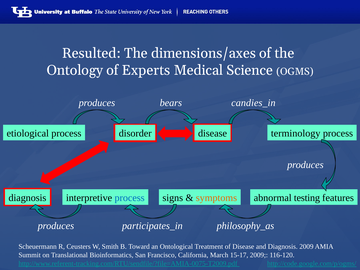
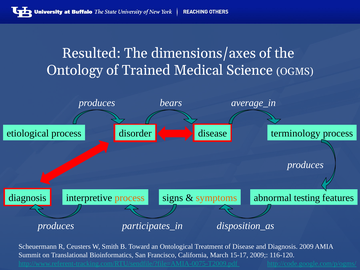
Experts: Experts -> Trained
candies_in: candies_in -> average_in
process at (130, 198) colour: blue -> orange
philosophy_as: philosophy_as -> disposition_as
